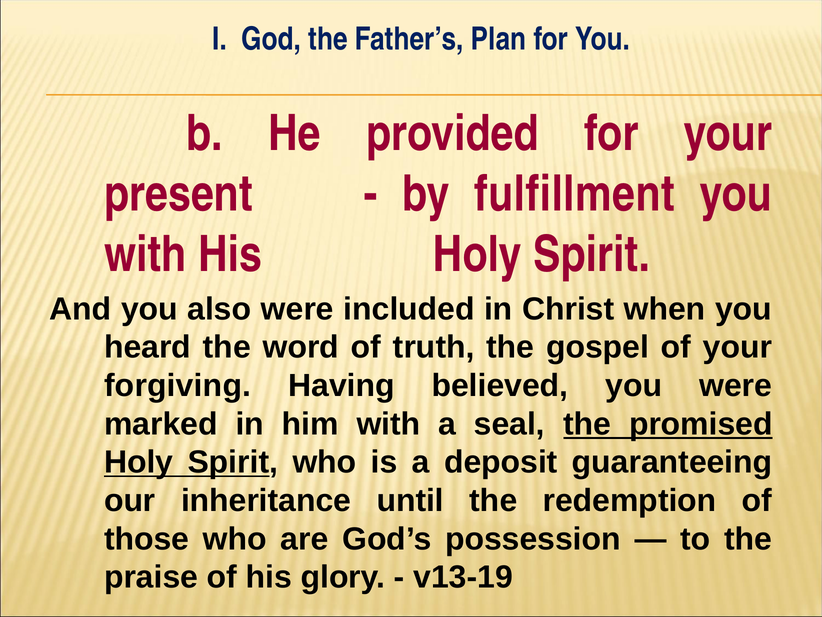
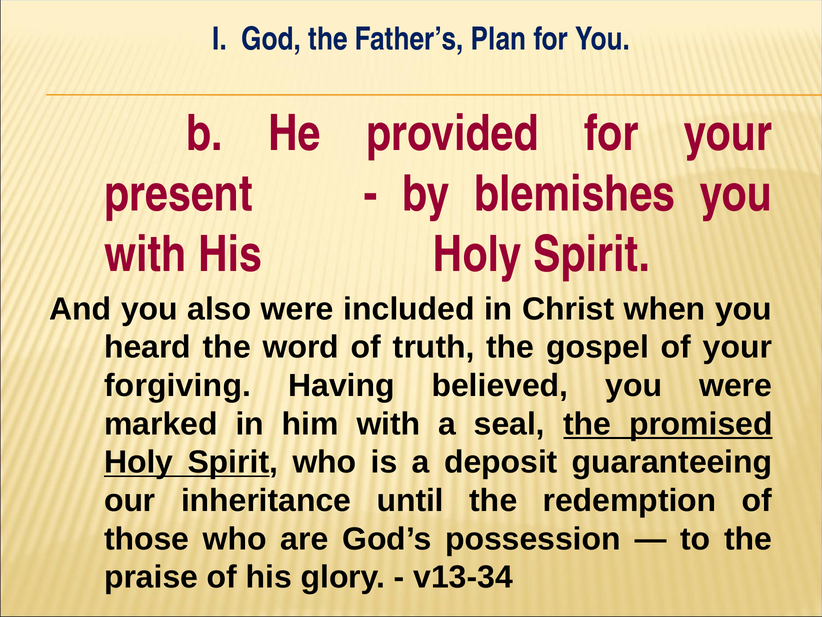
fulfillment: fulfillment -> blemishes
v13-19: v13-19 -> v13-34
